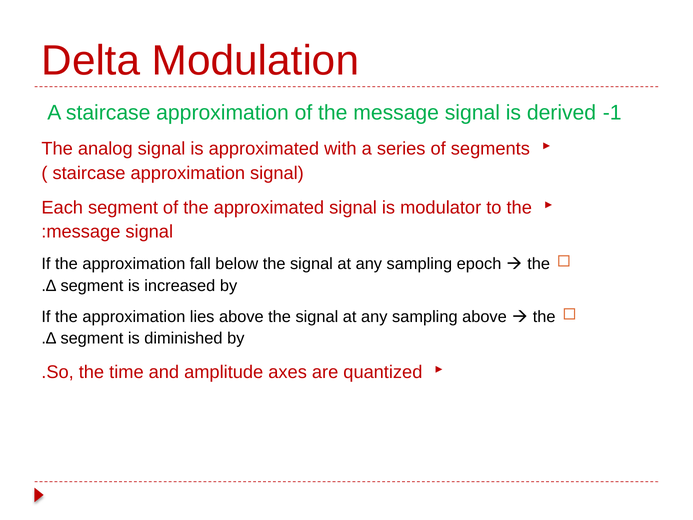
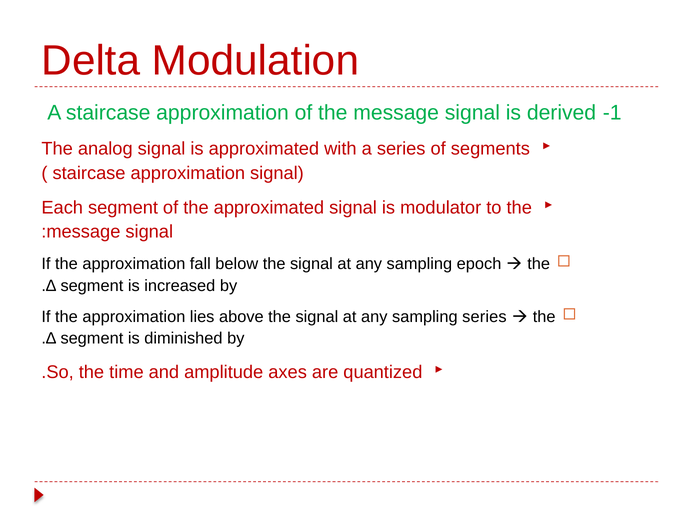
sampling above: above -> series
